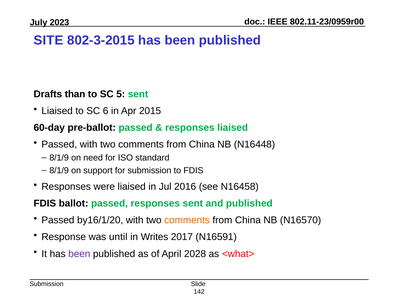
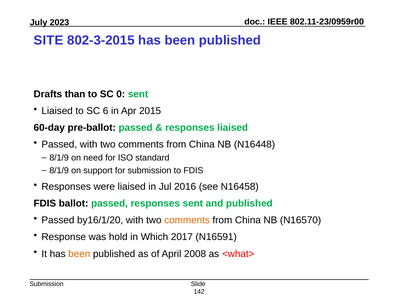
5: 5 -> 0
until: until -> hold
Writes: Writes -> Which
been at (79, 254) colour: purple -> orange
2028: 2028 -> 2008
